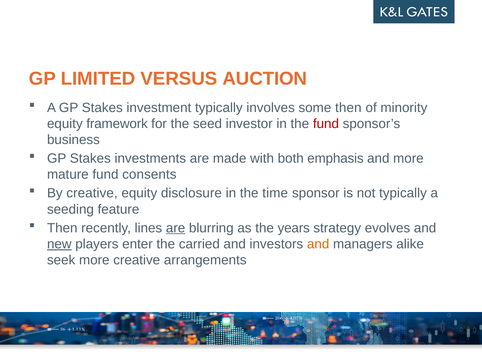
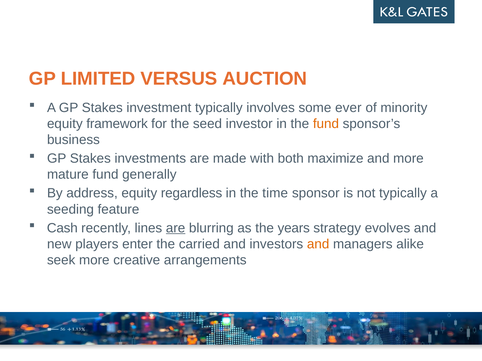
some then: then -> ever
fund at (326, 124) colour: red -> orange
emphasis: emphasis -> maximize
consents: consents -> generally
By creative: creative -> address
disclosure: disclosure -> regardless
Then at (62, 228): Then -> Cash
new underline: present -> none
